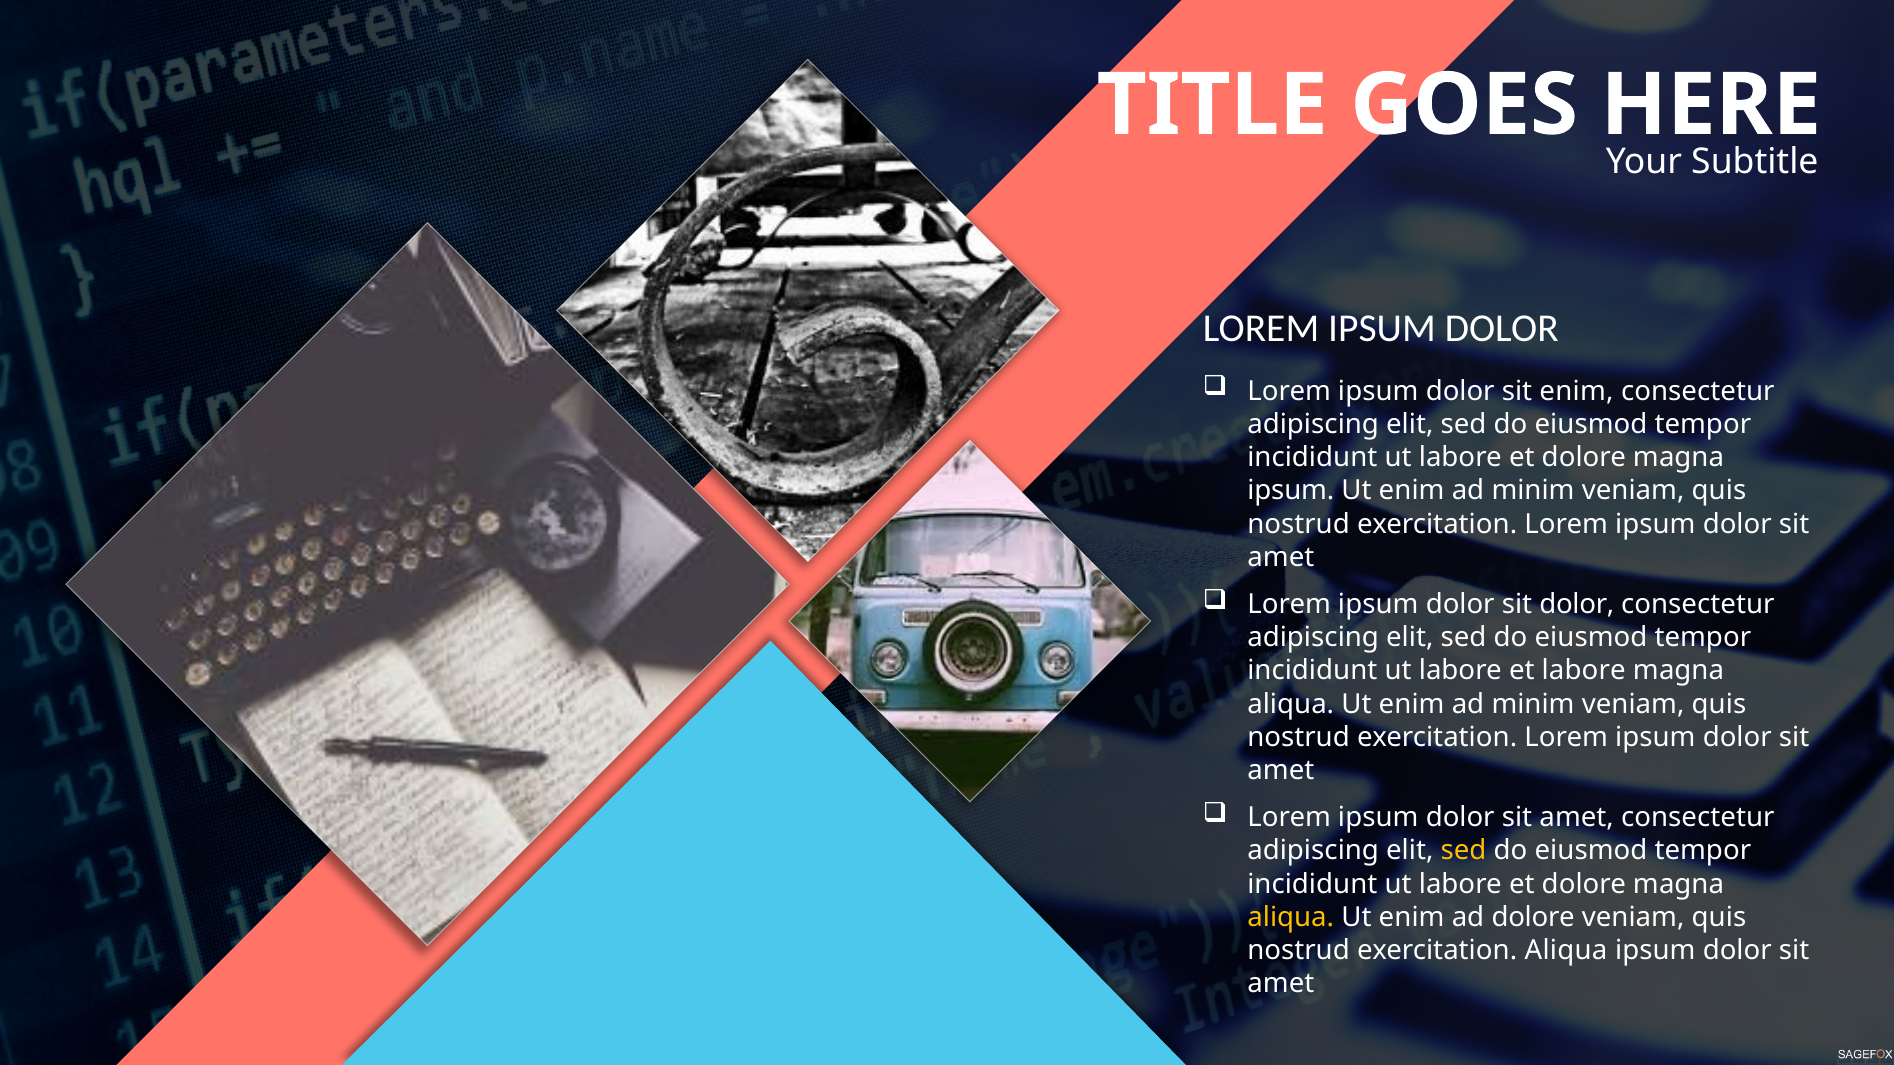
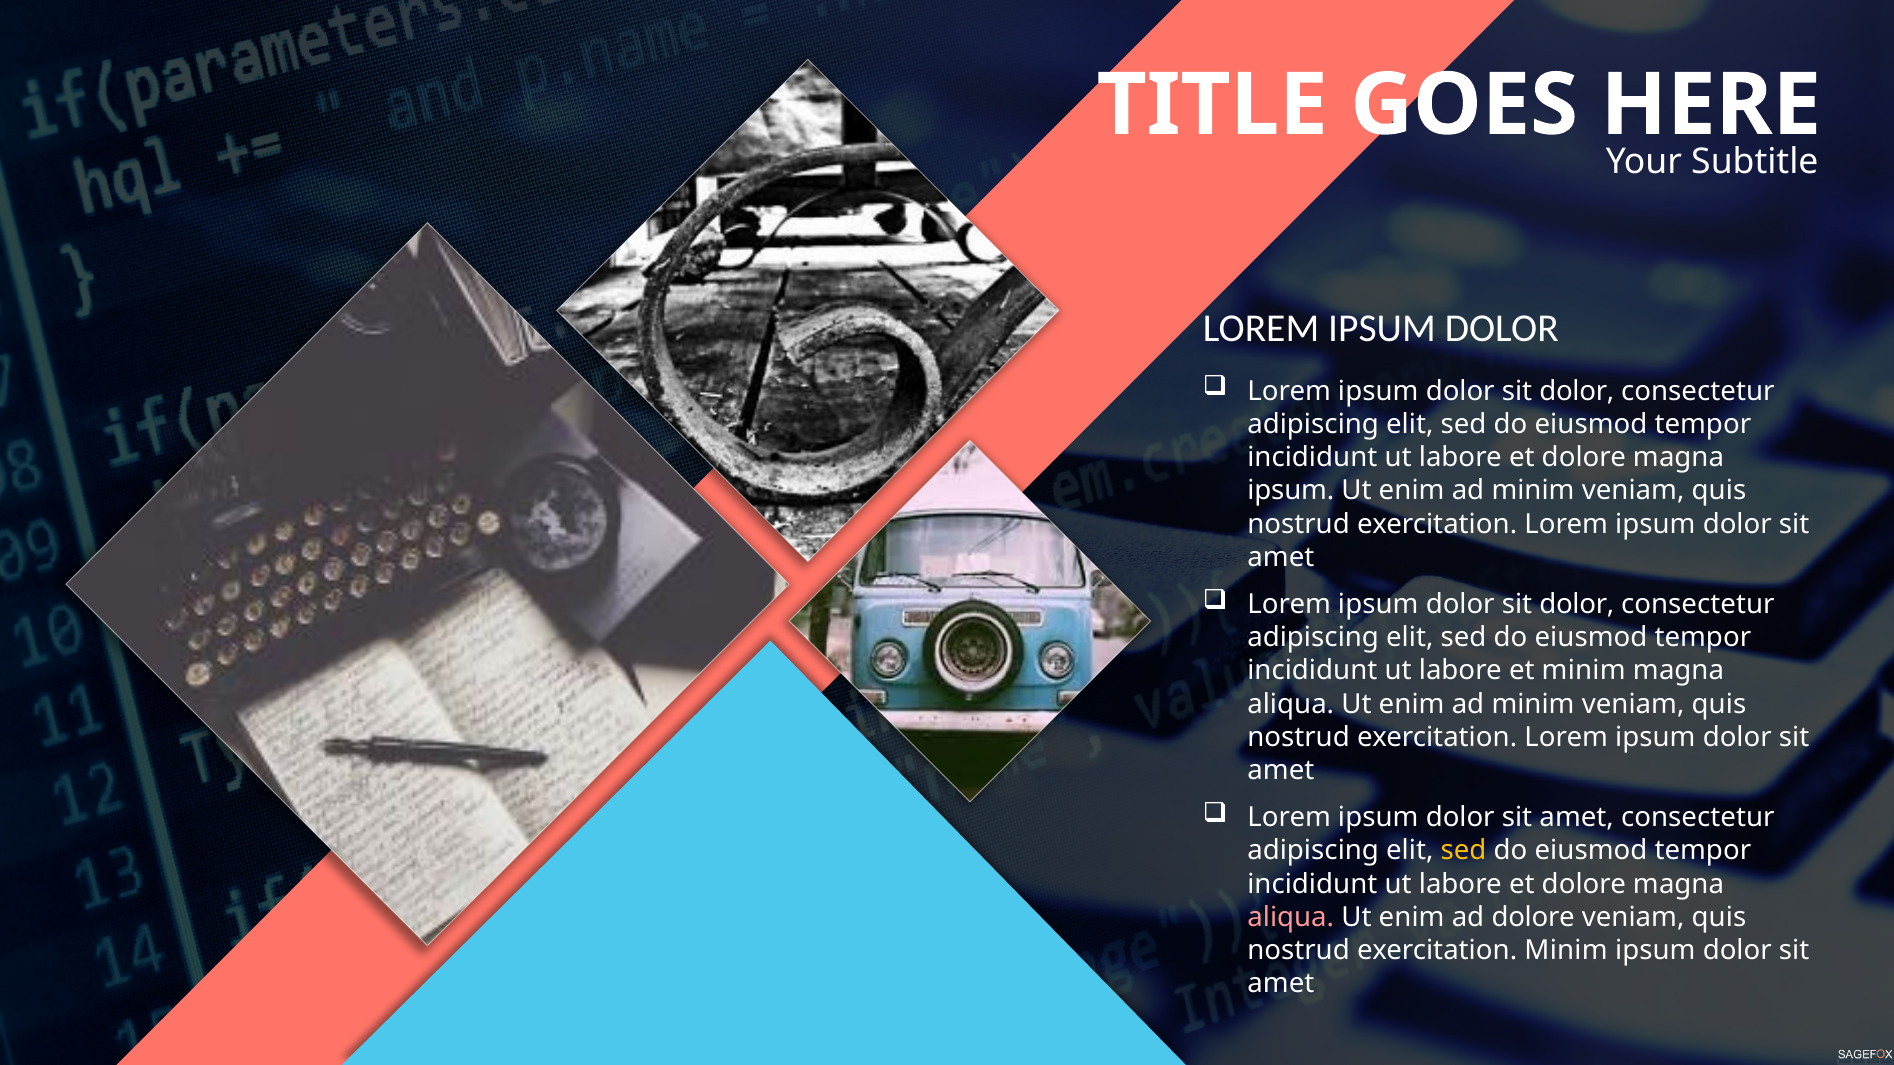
enim at (1577, 392): enim -> dolor
et labore: labore -> minim
aliqua at (1291, 917) colour: yellow -> pink
exercitation Aliqua: Aliqua -> Minim
